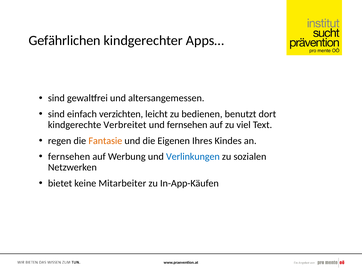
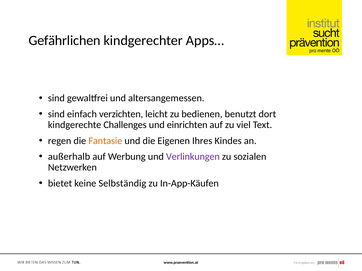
Verbreitet: Verbreitet -> Challenges
und fernsehen: fernsehen -> einrichten
fernsehen at (69, 157): fernsehen -> außerhalb
Verlinkungen colour: blue -> purple
Mitarbeiter: Mitarbeiter -> Selbständig
